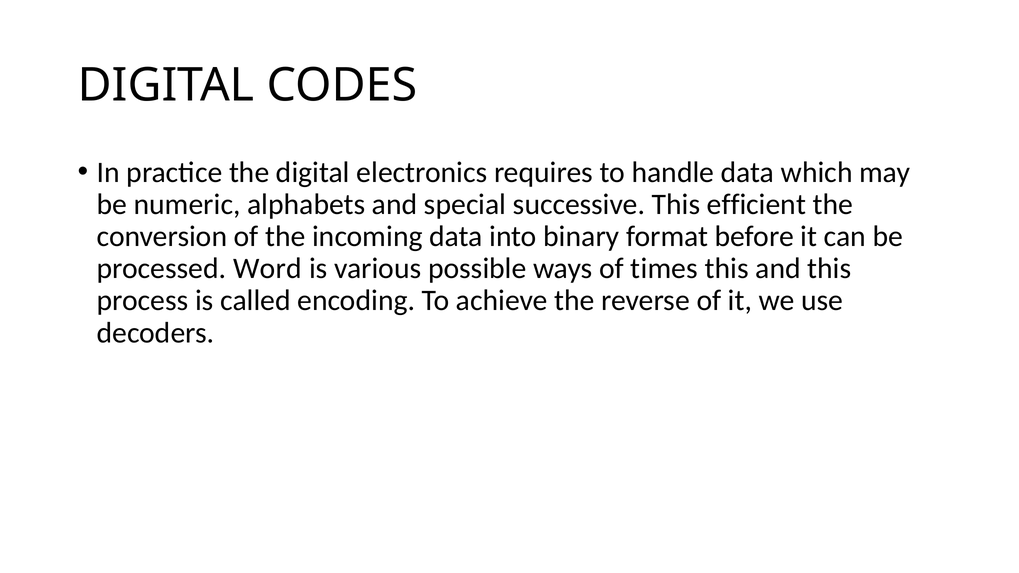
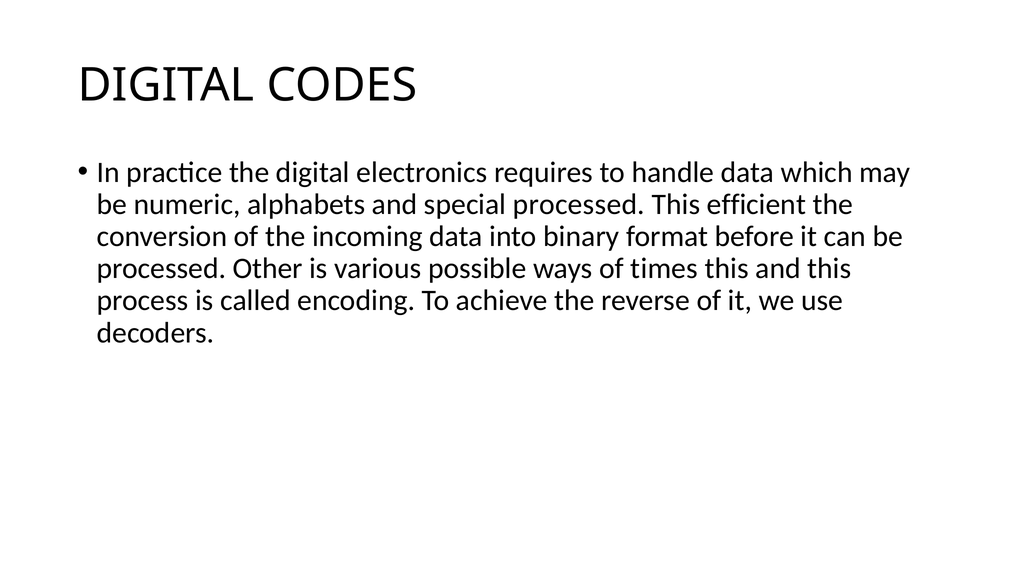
special successive: successive -> processed
Word: Word -> Other
